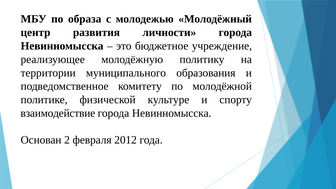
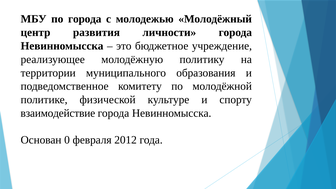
по образа: образа -> города
2: 2 -> 0
